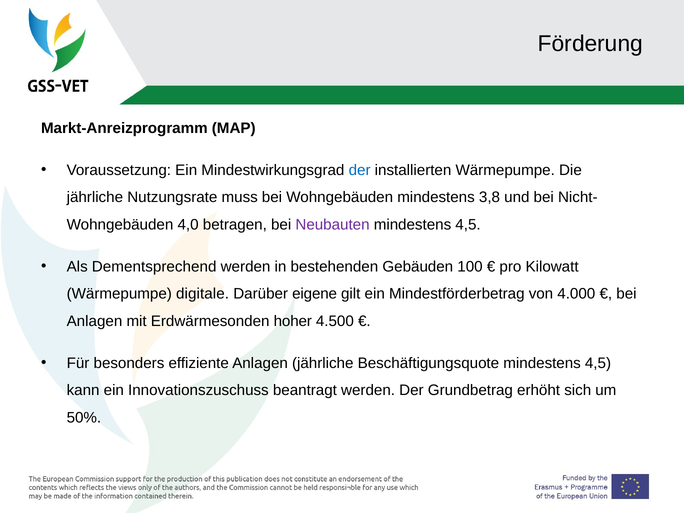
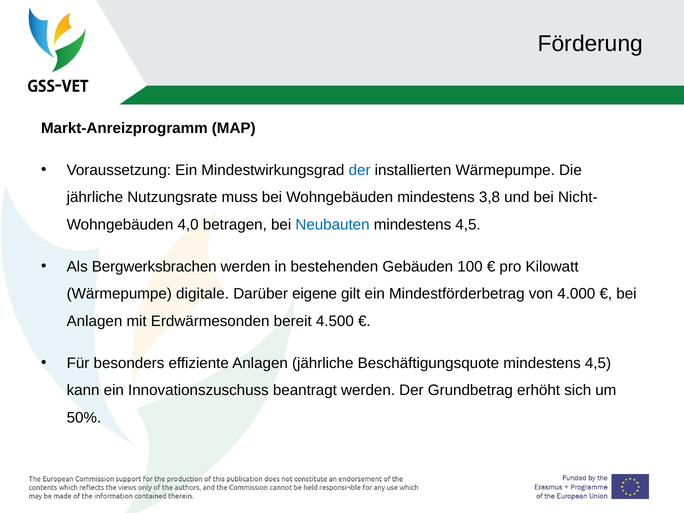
Neubauten colour: purple -> blue
Dementsprechend: Dementsprechend -> Bergwerksbrachen
hoher: hoher -> bereit
